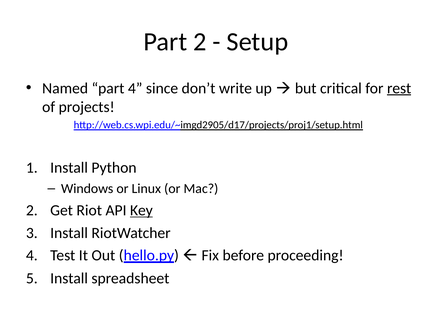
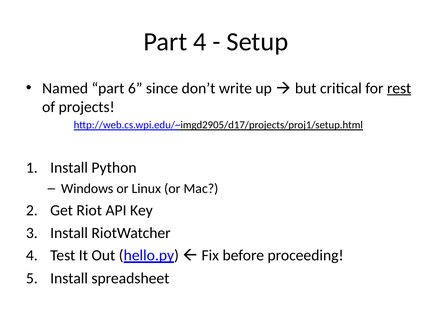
Part 2: 2 -> 4
part 4: 4 -> 6
Key underline: present -> none
